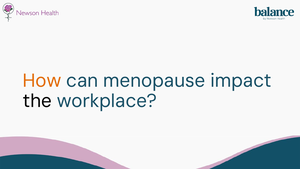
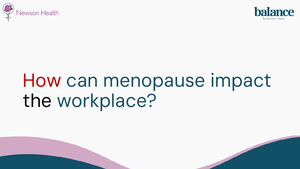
How colour: orange -> red
